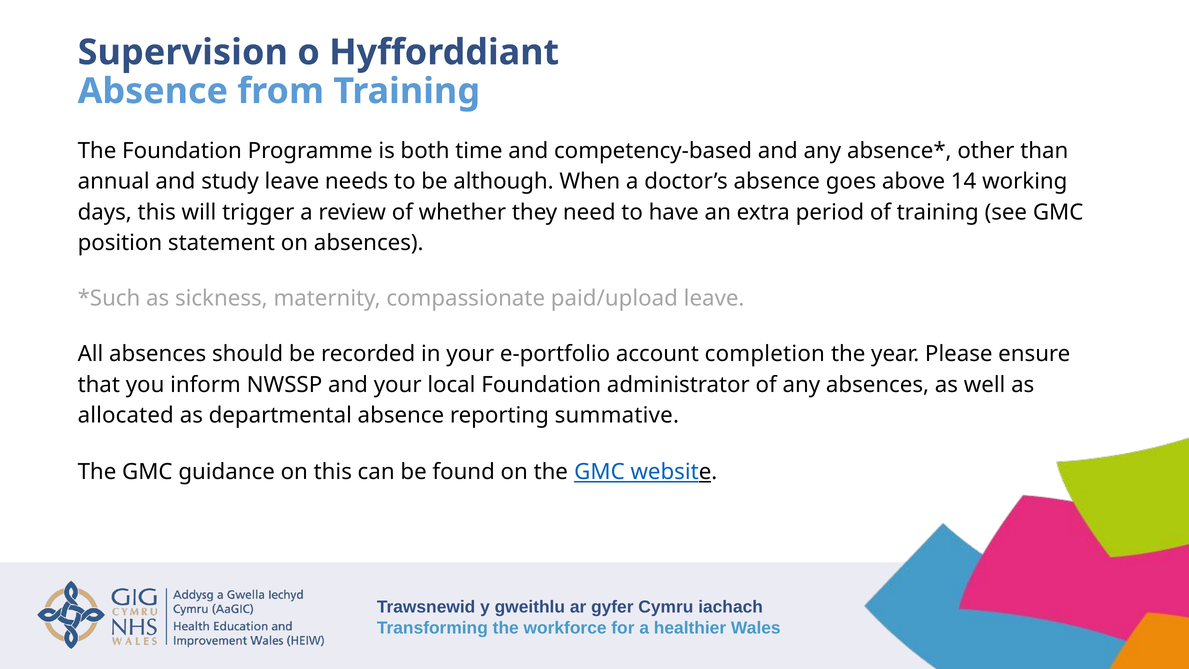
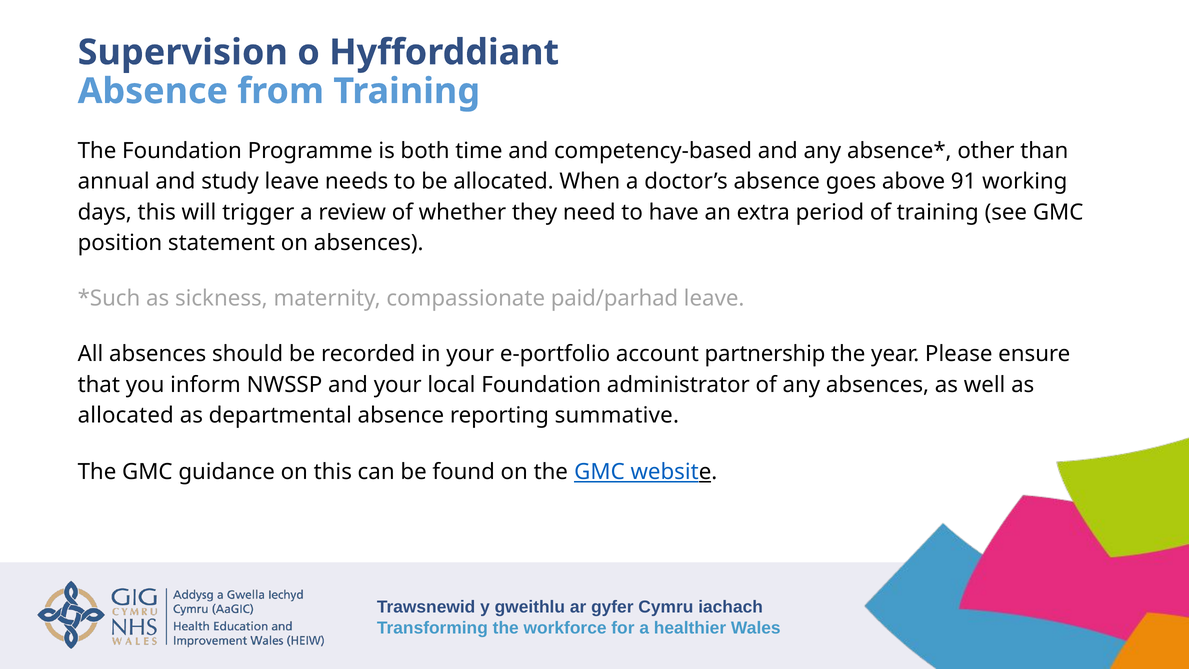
be although: although -> allocated
14: 14 -> 91
paid/upload: paid/upload -> paid/parhad
completion: completion -> partnership
